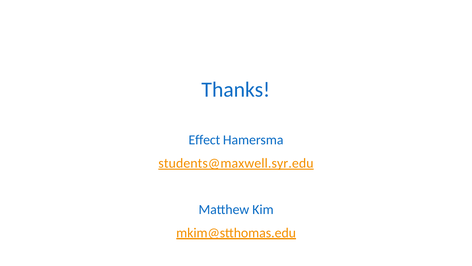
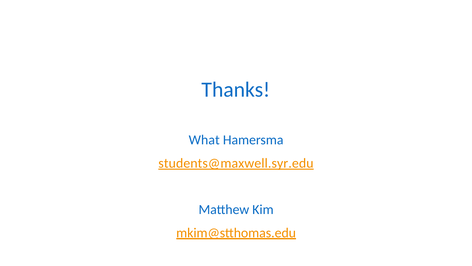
Effect: Effect -> What
